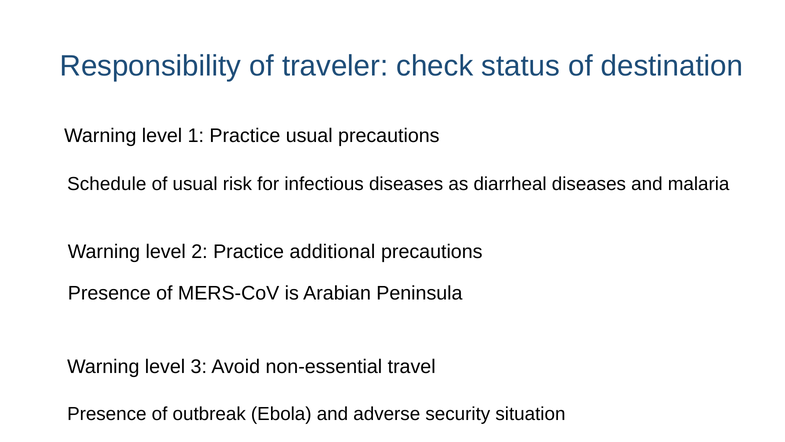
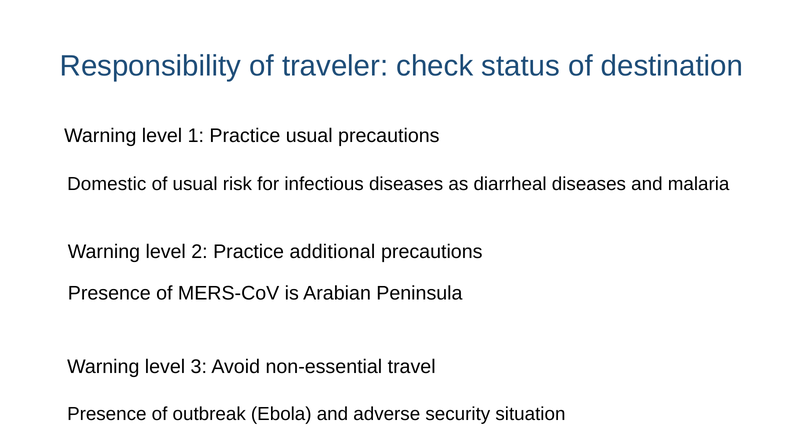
Schedule: Schedule -> Domestic
